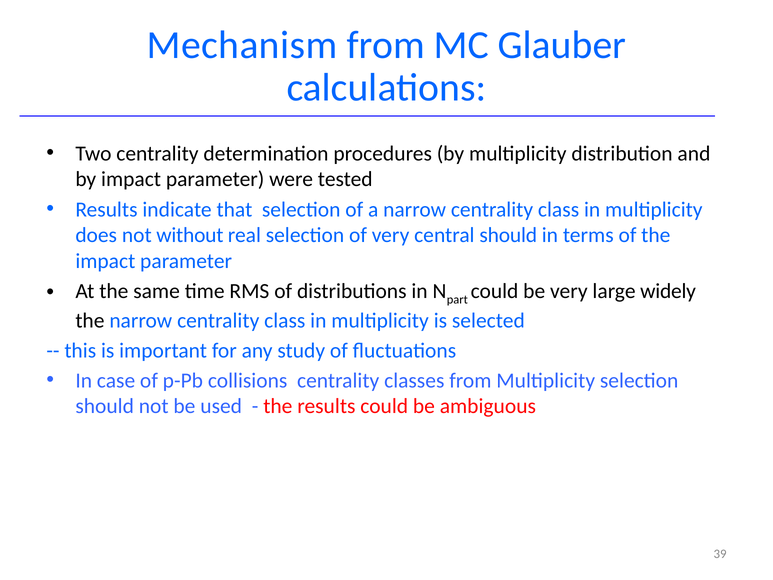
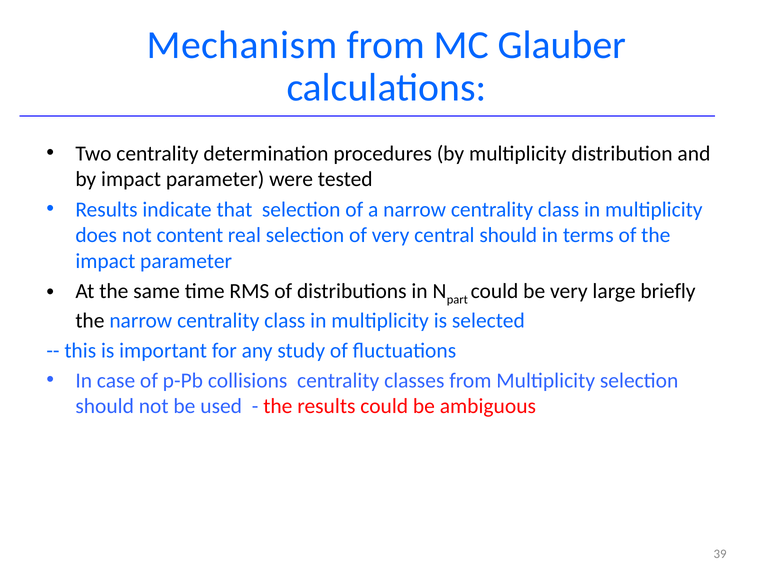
without: without -> content
widely: widely -> briefly
